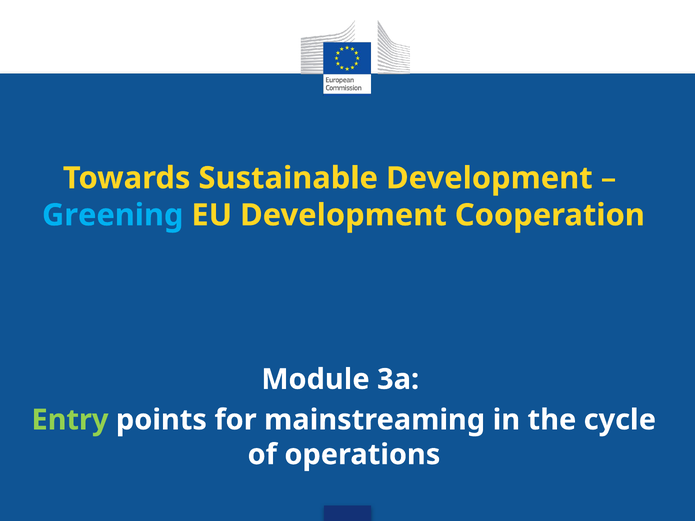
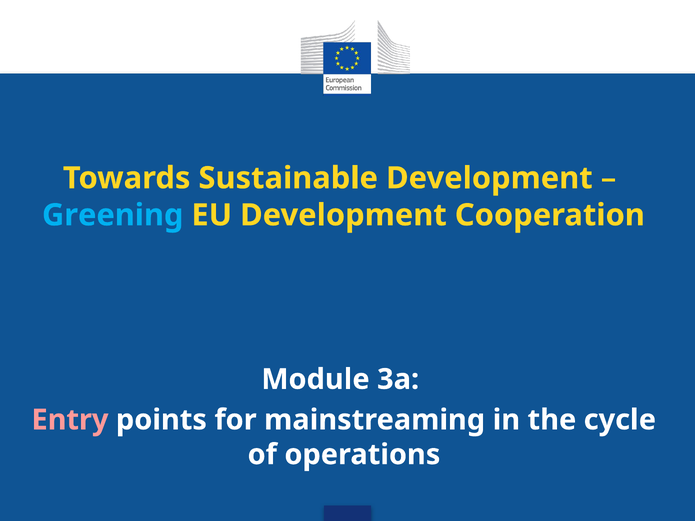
Entry colour: light green -> pink
